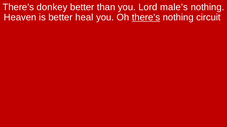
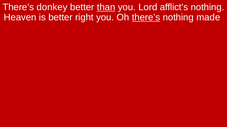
than underline: none -> present
male’s: male’s -> afflict’s
heal: heal -> right
circuit: circuit -> made
